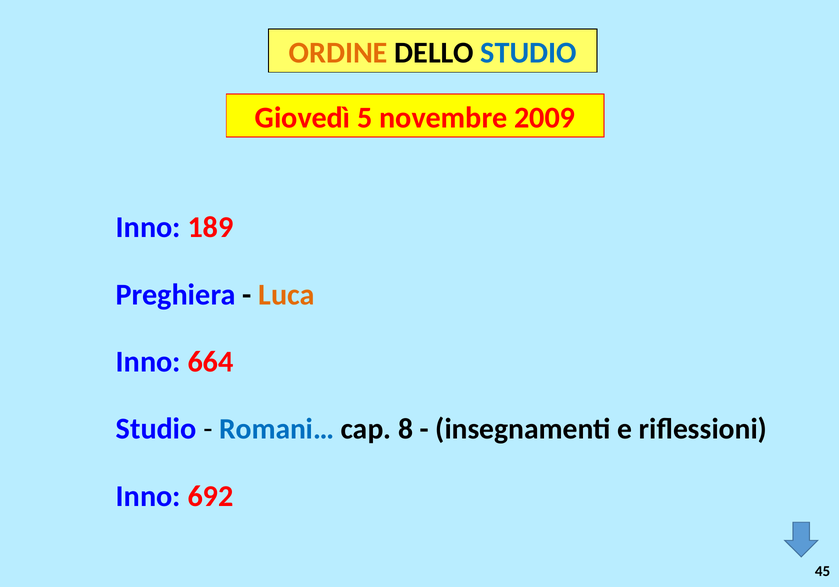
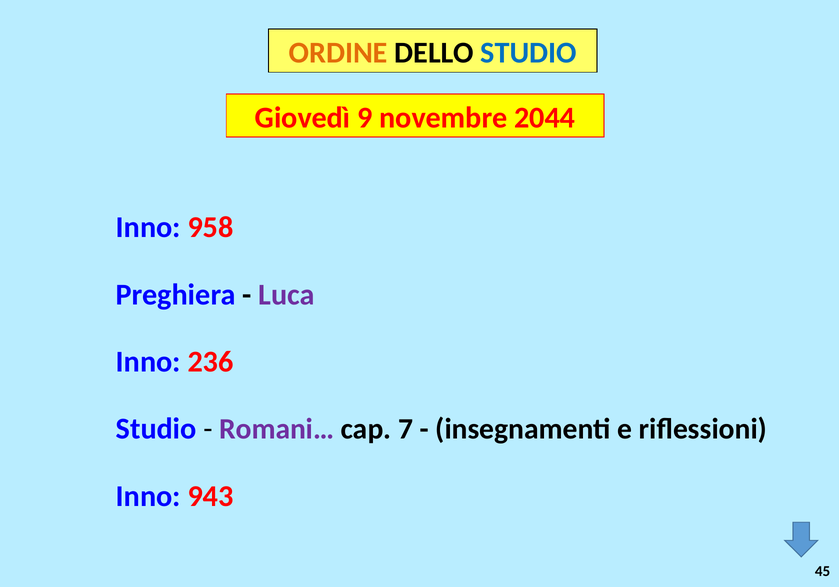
5: 5 -> 9
2009: 2009 -> 2044
189: 189 -> 958
Luca colour: orange -> purple
664: 664 -> 236
Romani… colour: blue -> purple
8: 8 -> 7
692: 692 -> 943
